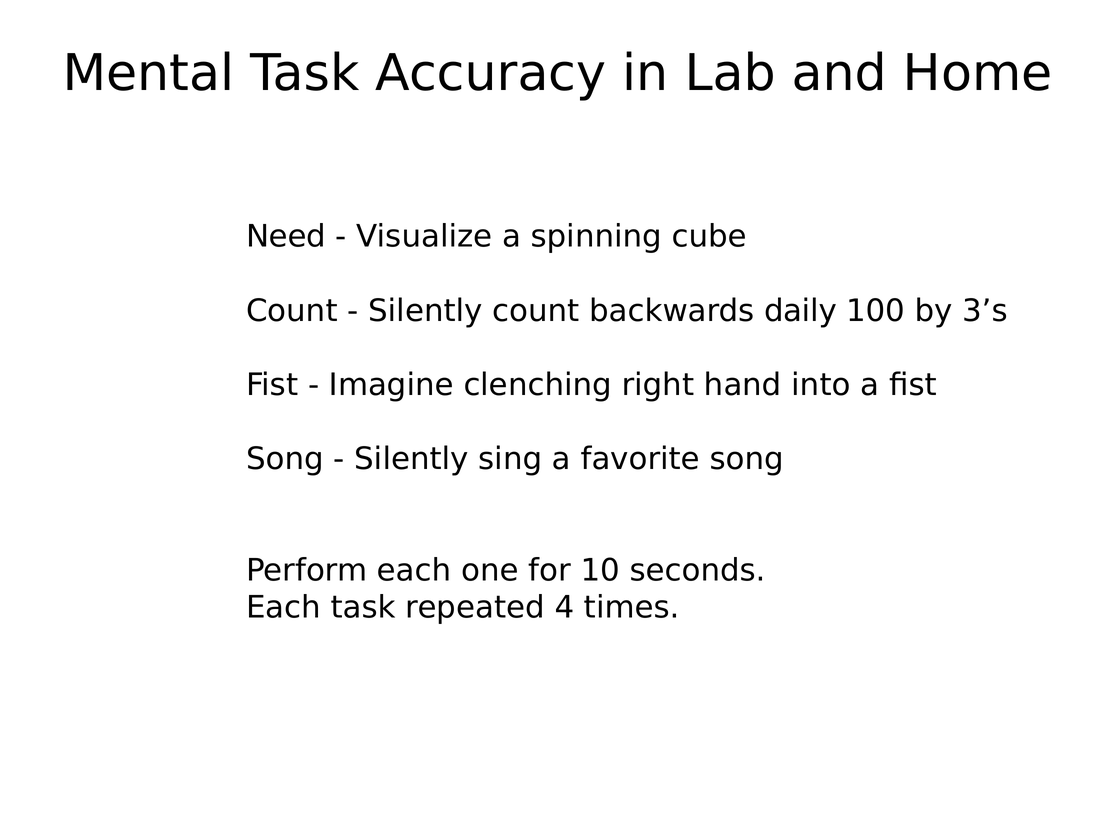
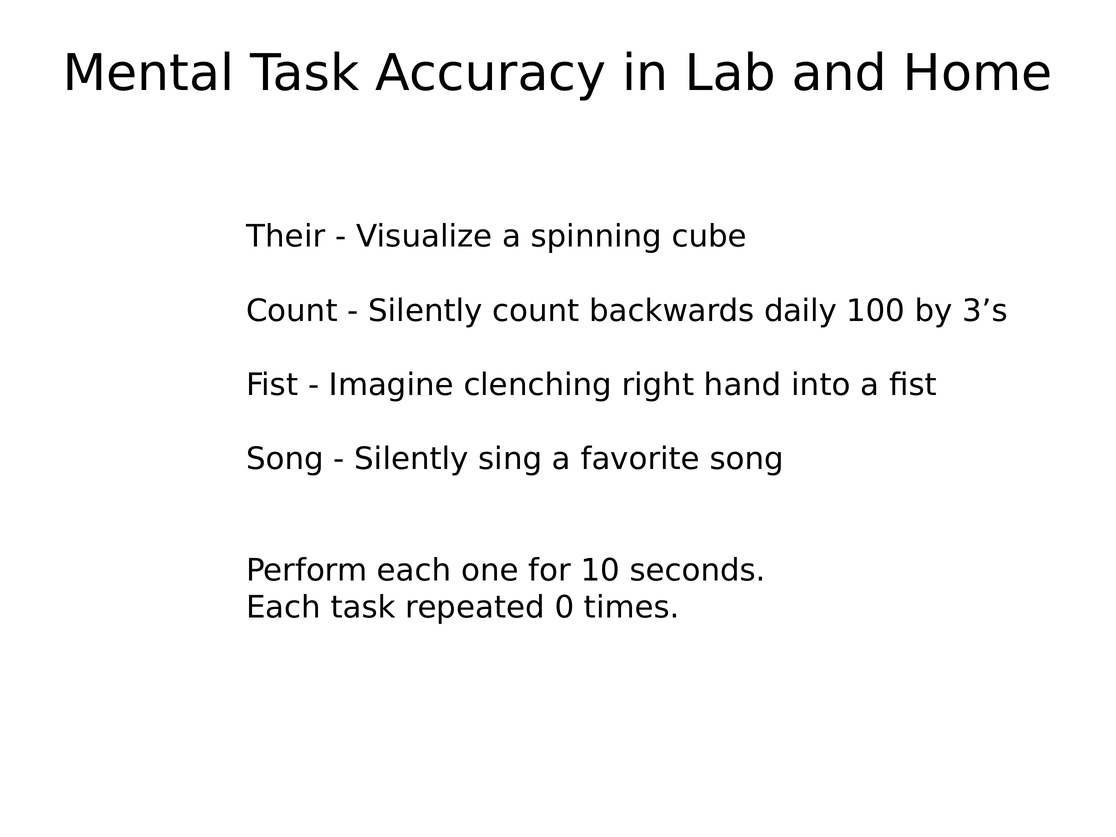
Need: Need -> Their
4: 4 -> 0
